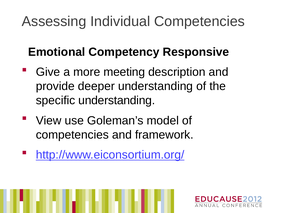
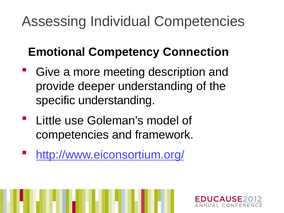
Responsive: Responsive -> Connection
View: View -> Little
